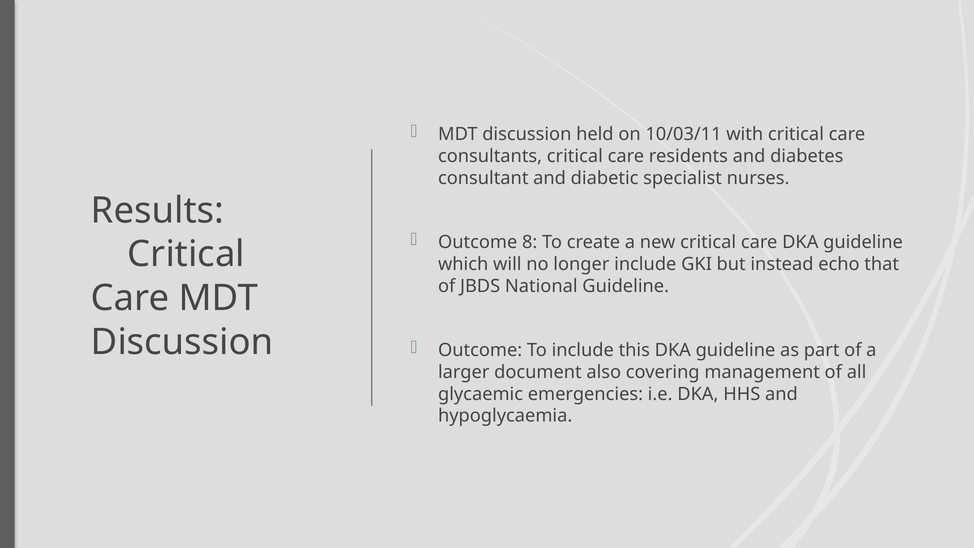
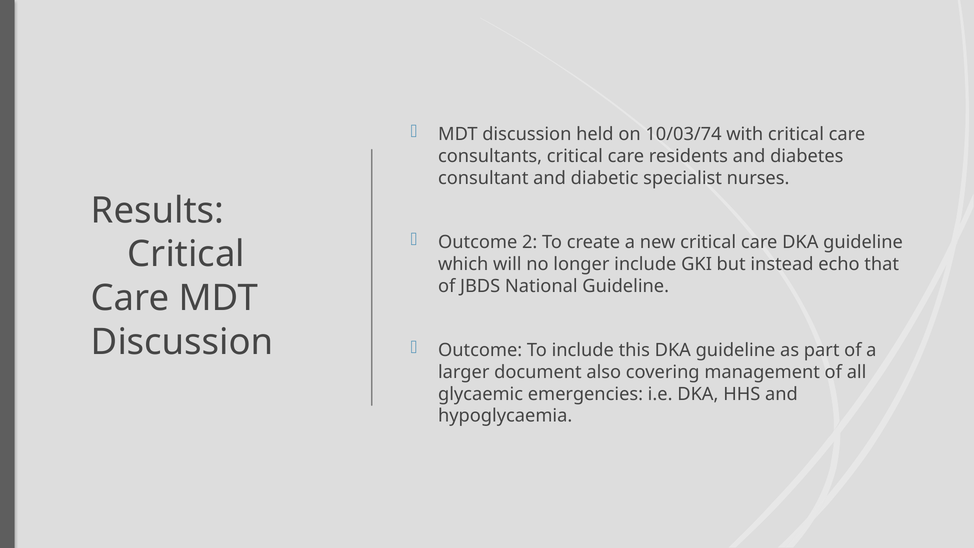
10/03/11: 10/03/11 -> 10/03/74
8: 8 -> 2
